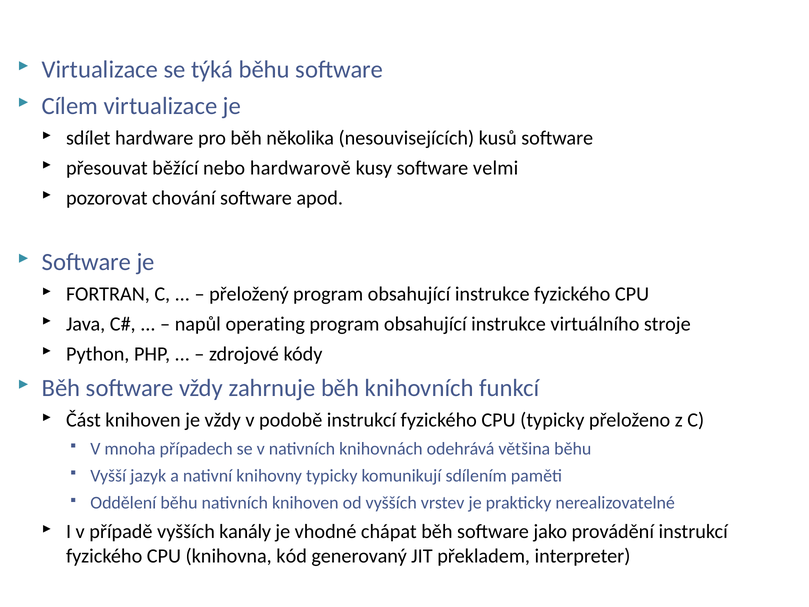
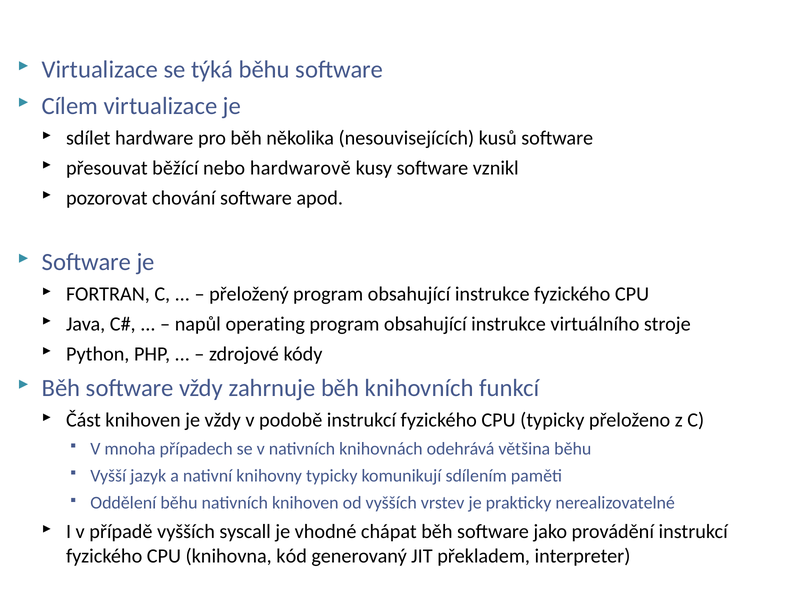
velmi: velmi -> vznikl
kanály: kanály -> syscall
